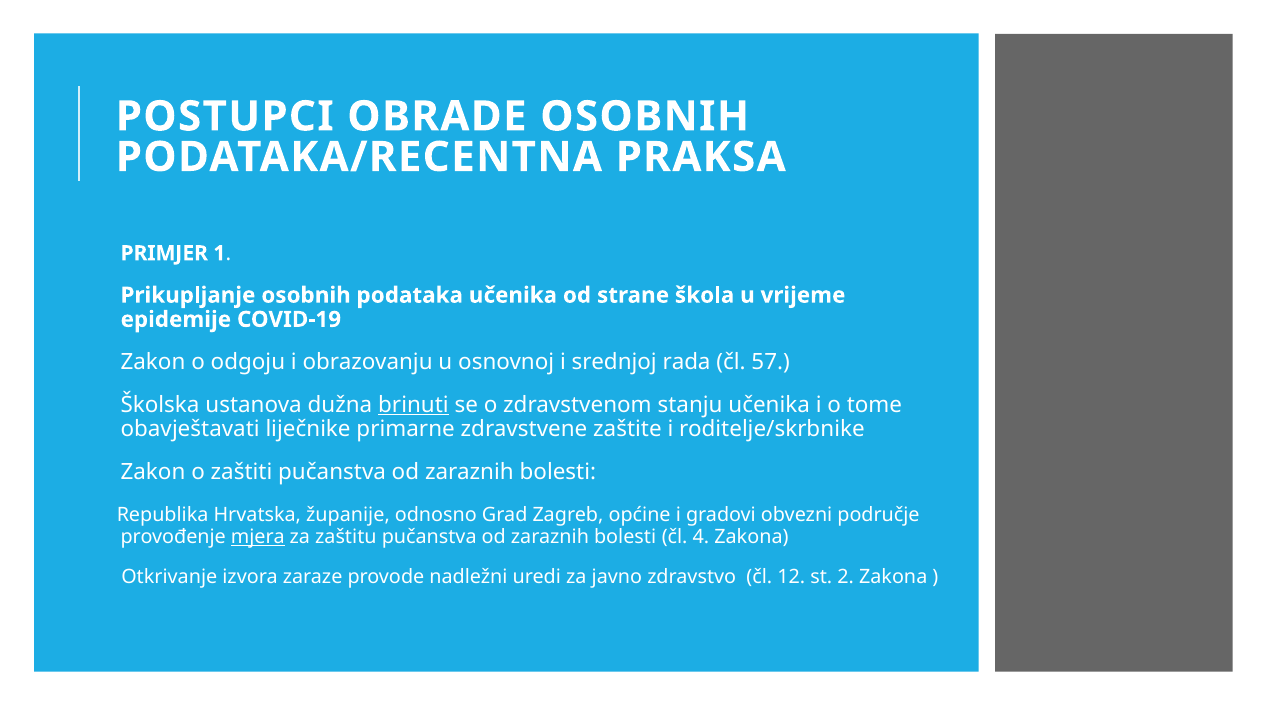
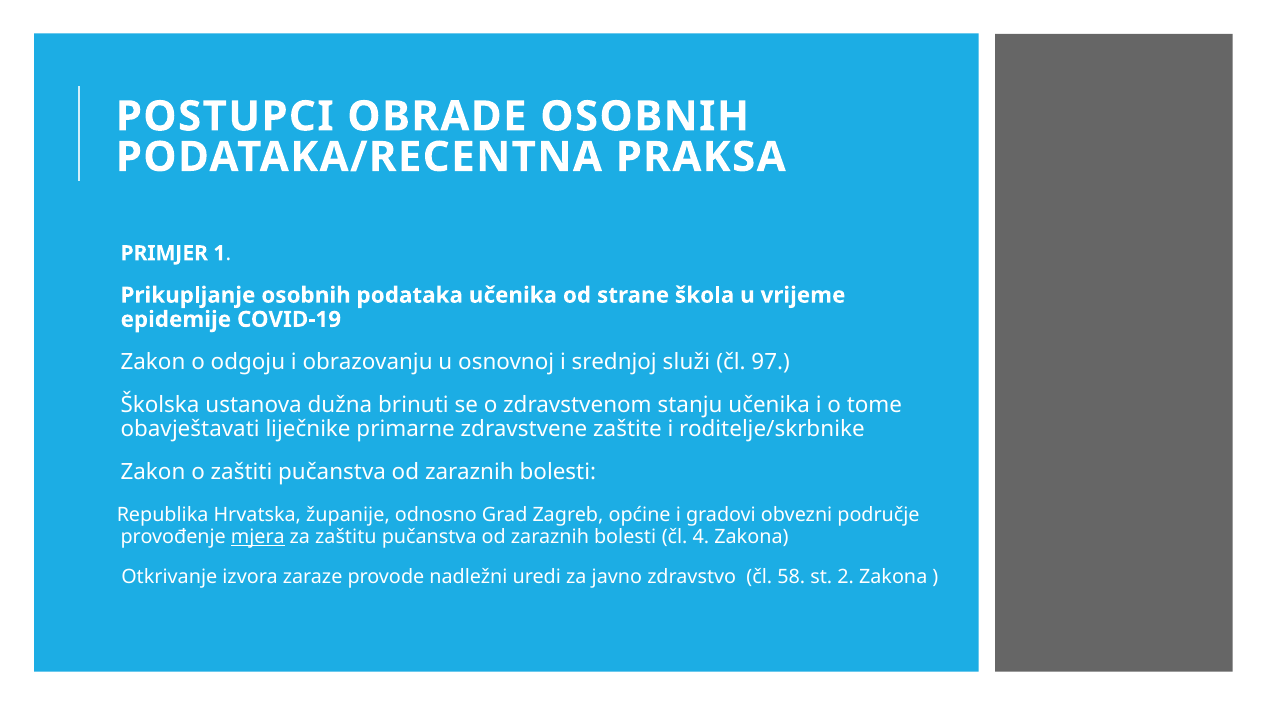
rada: rada -> služi
57: 57 -> 97
brinuti underline: present -> none
12: 12 -> 58
